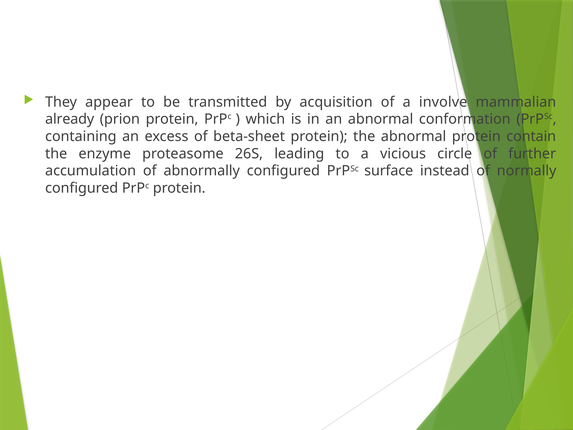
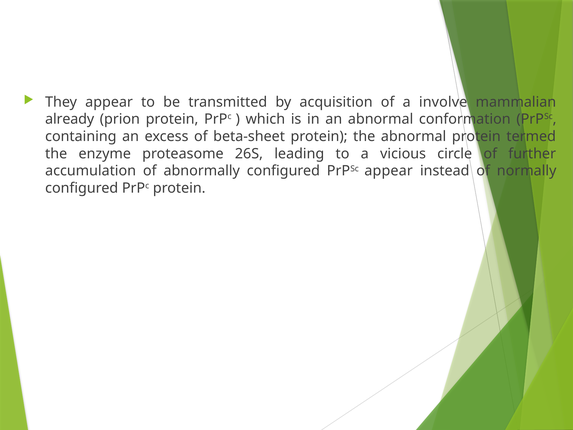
contain: contain -> termed
PrPSc surface: surface -> appear
